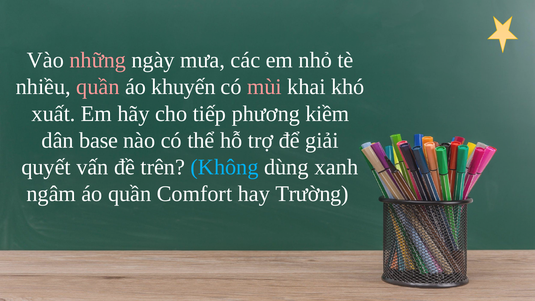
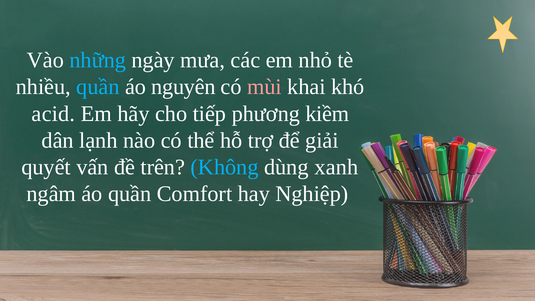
những colour: pink -> light blue
quần at (98, 87) colour: pink -> light blue
khuyến: khuyến -> nguyên
xuất: xuất -> acid
base: base -> lạnh
Trường: Trường -> Nghiệp
